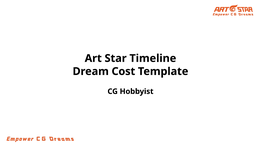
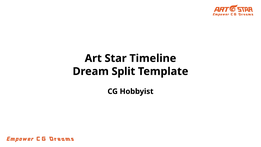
Cost: Cost -> Split
